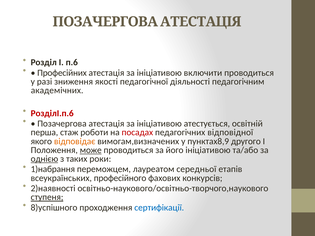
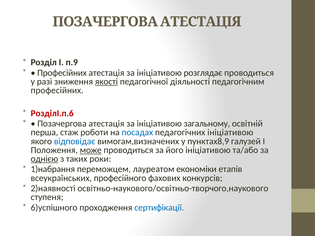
п.6: п.6 -> п.9
включити: включити -> розглядає
якості underline: none -> present
академічних at (57, 90): академічних -> професійних
атестується: атестується -> загальному
посадах colour: red -> blue
педагогічних відповідної: відповідної -> ініціативою
відповідає colour: orange -> blue
другого: другого -> галузей
середньої: середньої -> економіки
ступеня underline: present -> none
8)успішного: 8)успішного -> 6)успішного
